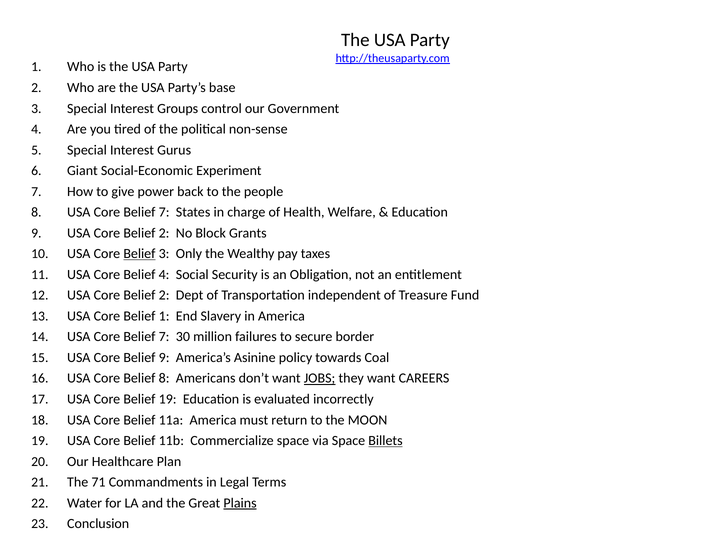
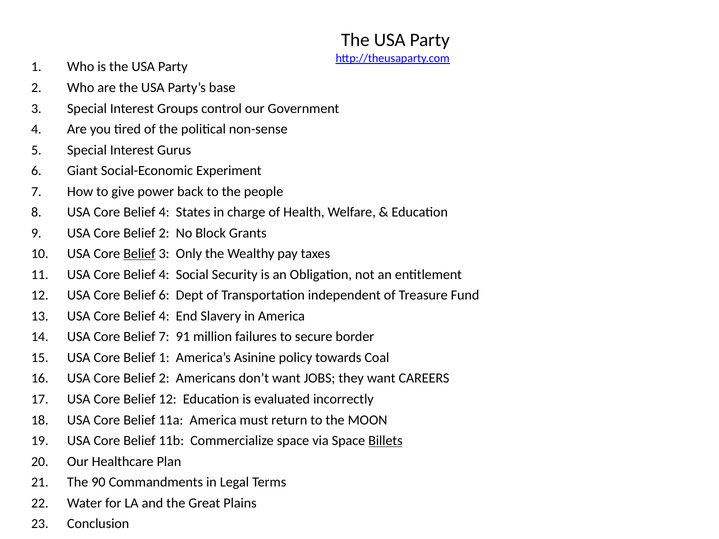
7 at (164, 212): 7 -> 4
2 at (164, 295): 2 -> 6
1 at (164, 316): 1 -> 4
30: 30 -> 91
Belief 9: 9 -> 1
8 at (164, 379): 8 -> 2
JOBS underline: present -> none
Belief 19: 19 -> 12
71: 71 -> 90
Plains underline: present -> none
